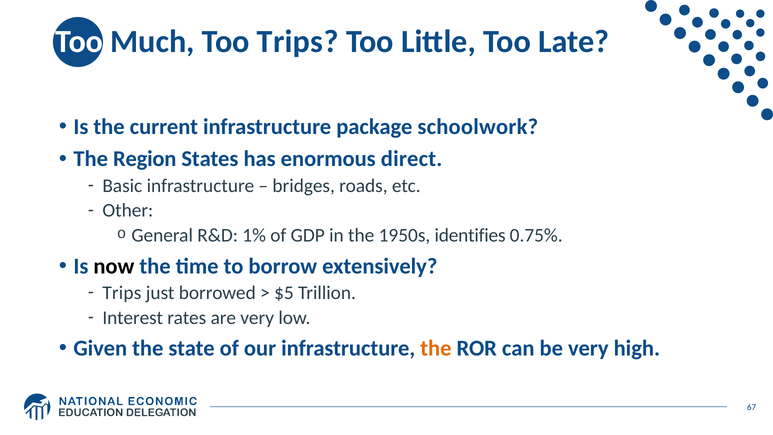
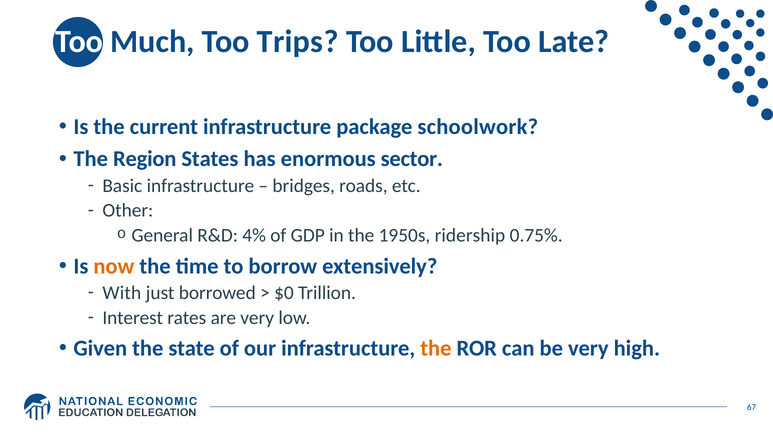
direct: direct -> sector
1%: 1% -> 4%
identifies: identifies -> ridership
now colour: black -> orange
Trips at (122, 293): Trips -> With
$5: $5 -> $0
